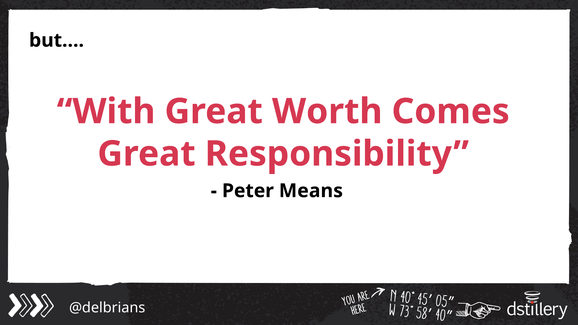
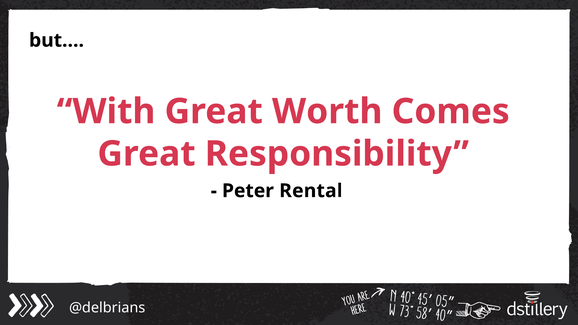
Means: Means -> Rental
